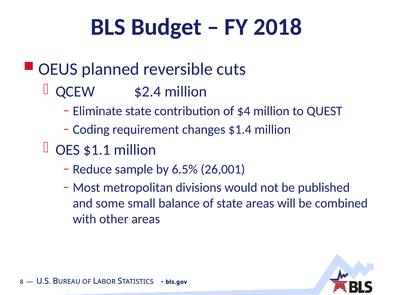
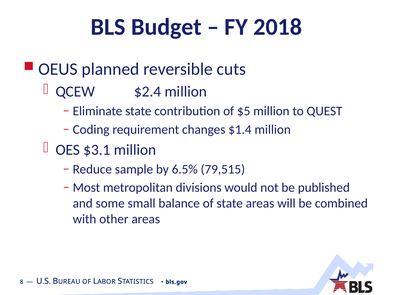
$4: $4 -> $5
$1.1: $1.1 -> $3.1
26,001: 26,001 -> 79,515
